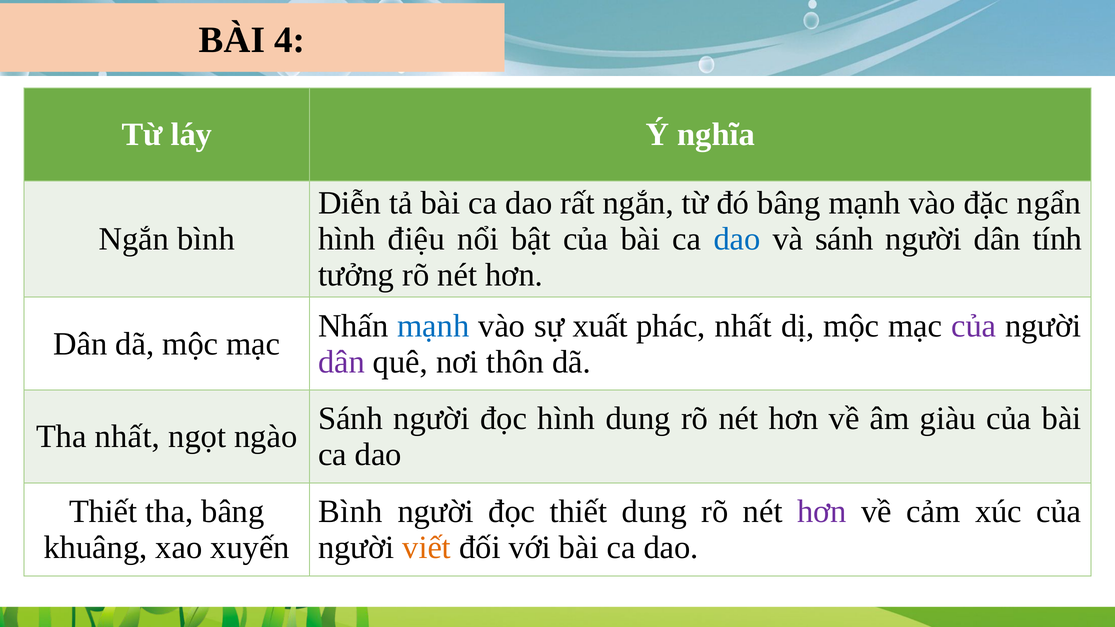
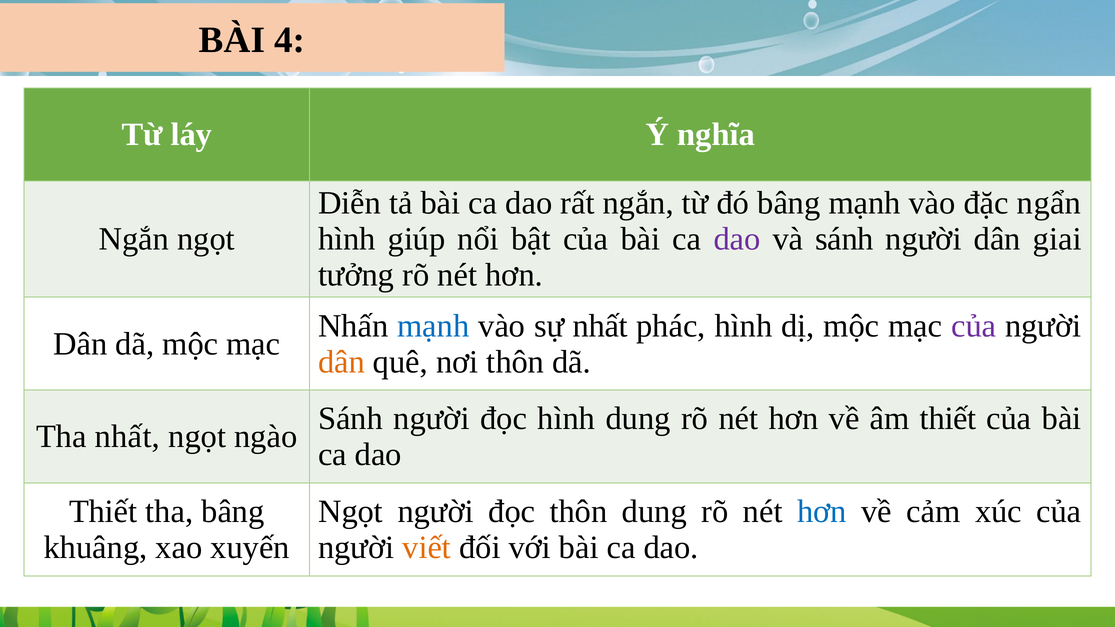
Ngắn bình: bình -> ngọt
điệu: điệu -> giúp
dao at (737, 239) colour: blue -> purple
tính: tính -> giai
sự xuất: xuất -> nhất
phác nhất: nhất -> hình
dân at (341, 362) colour: purple -> orange
âm giàu: giàu -> thiết
Bình at (350, 512): Bình -> Ngọt
đọc thiết: thiết -> thôn
hơn at (822, 512) colour: purple -> blue
